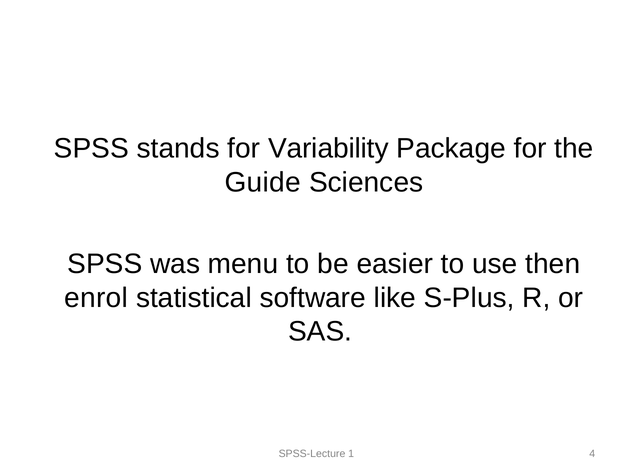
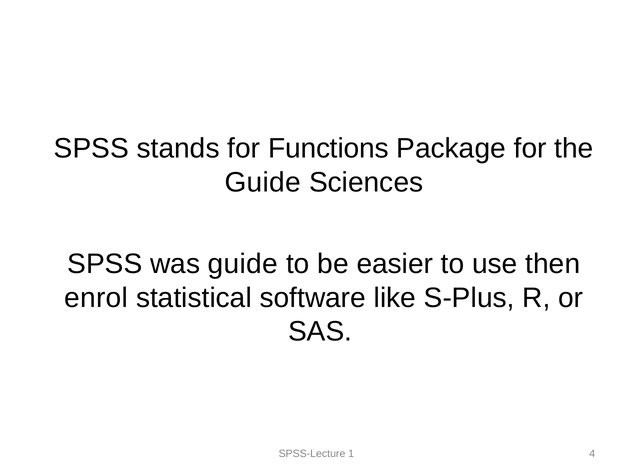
Variability: Variability -> Functions
was menu: menu -> guide
